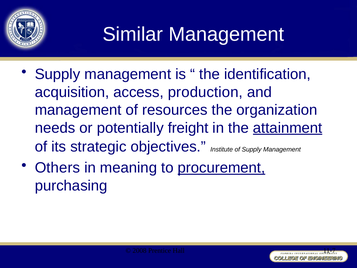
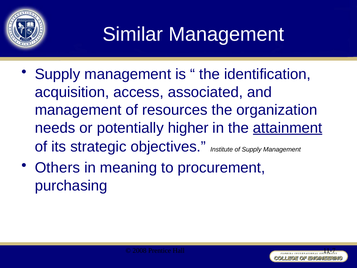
production: production -> associated
freight: freight -> higher
procurement underline: present -> none
